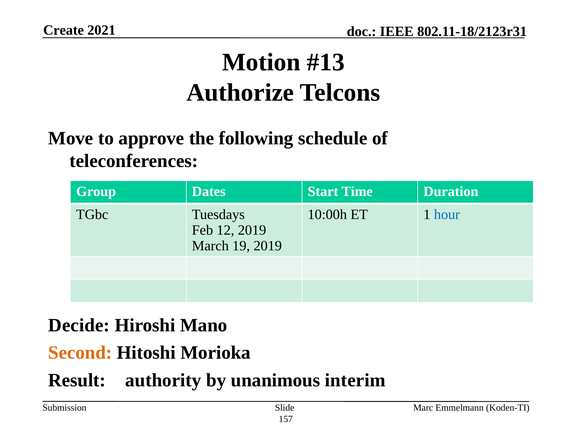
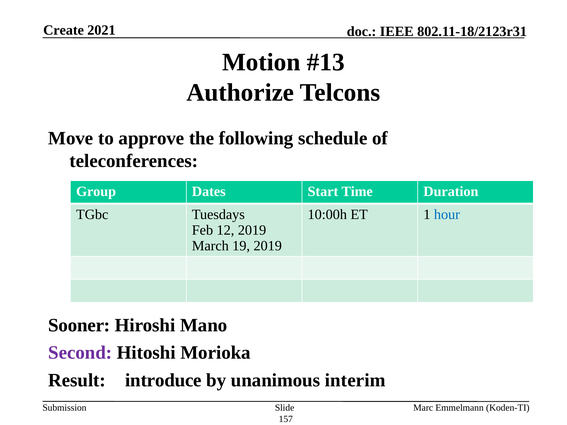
Decide: Decide -> Sooner
Second colour: orange -> purple
authority: authority -> introduce
